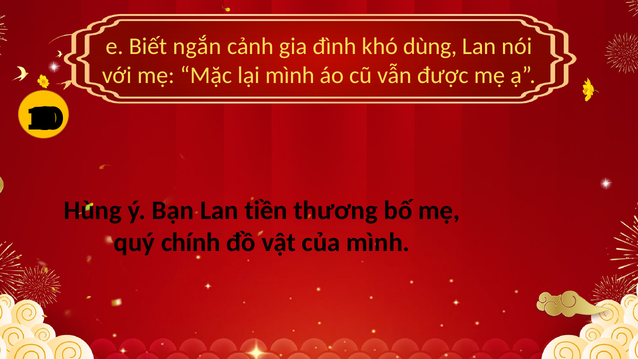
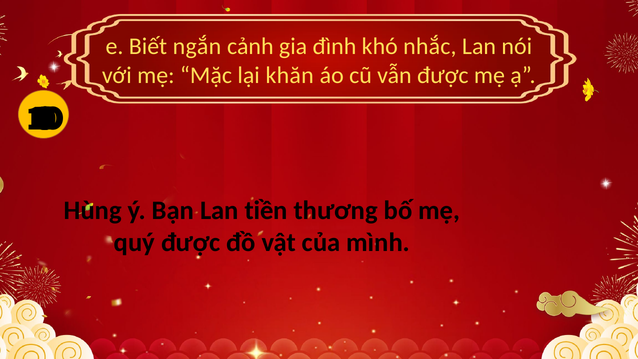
dùng: dùng -> nhắc
lại mình: mình -> khăn
quý chính: chính -> được
